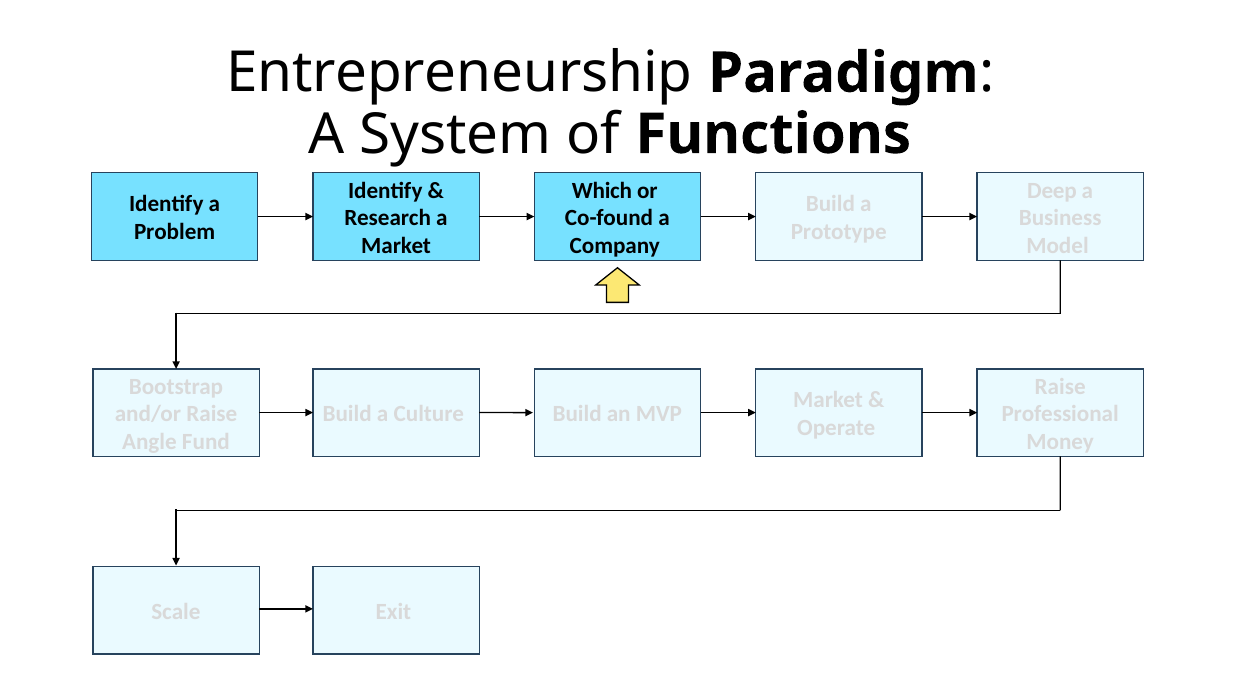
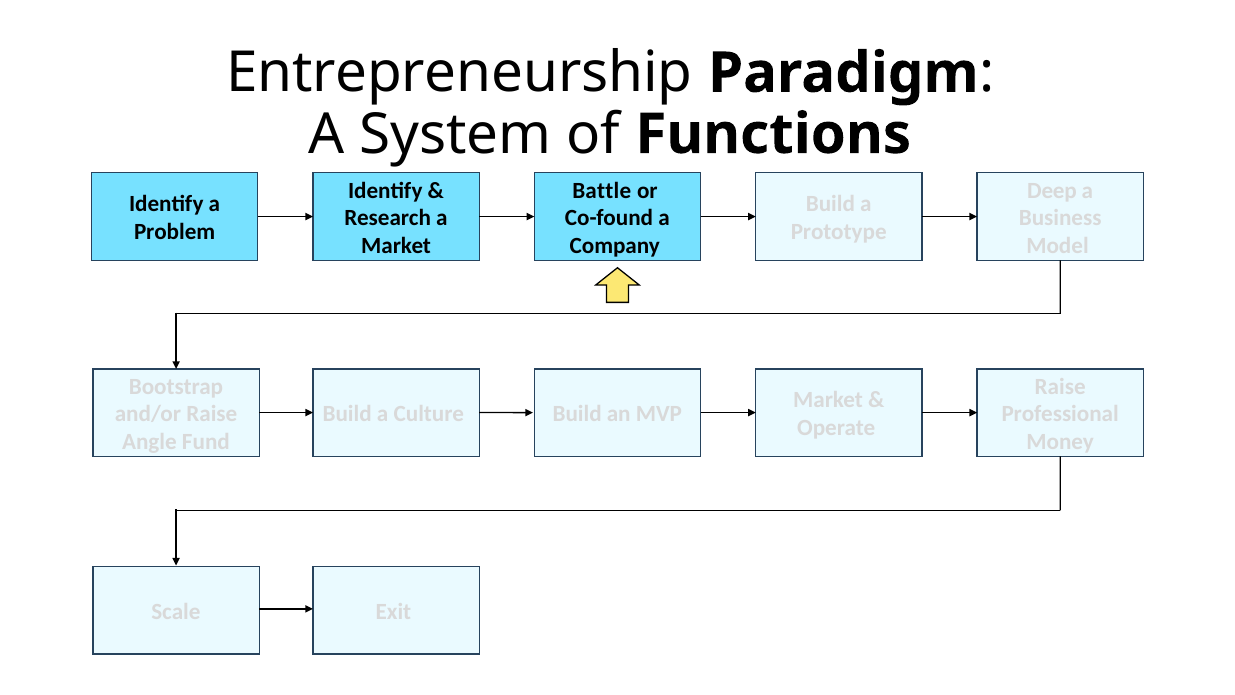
Which: Which -> Battle
